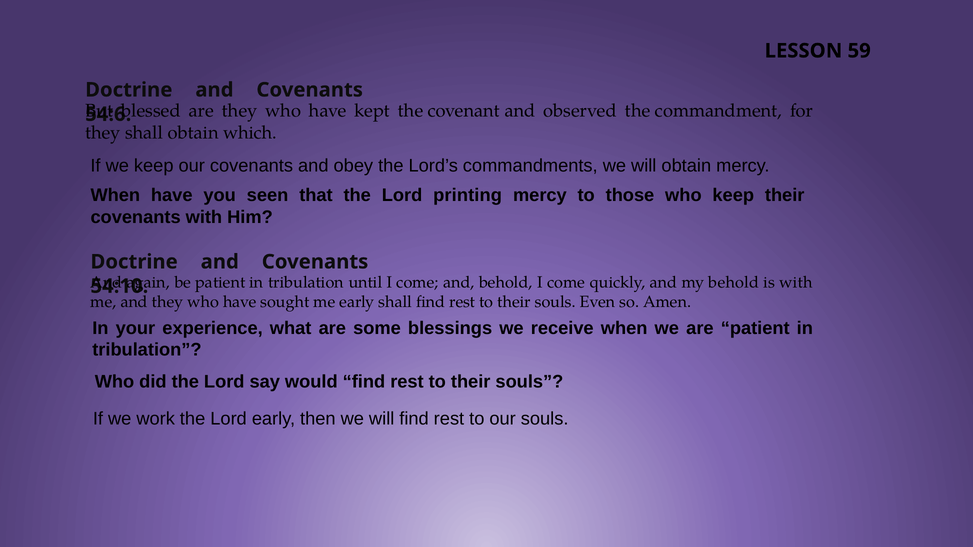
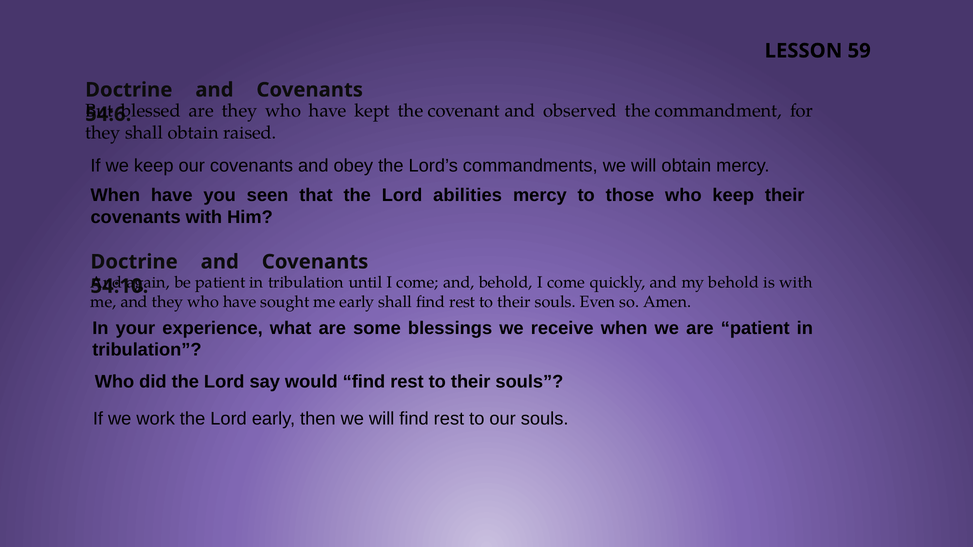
which: which -> raised
printing: printing -> abilities
